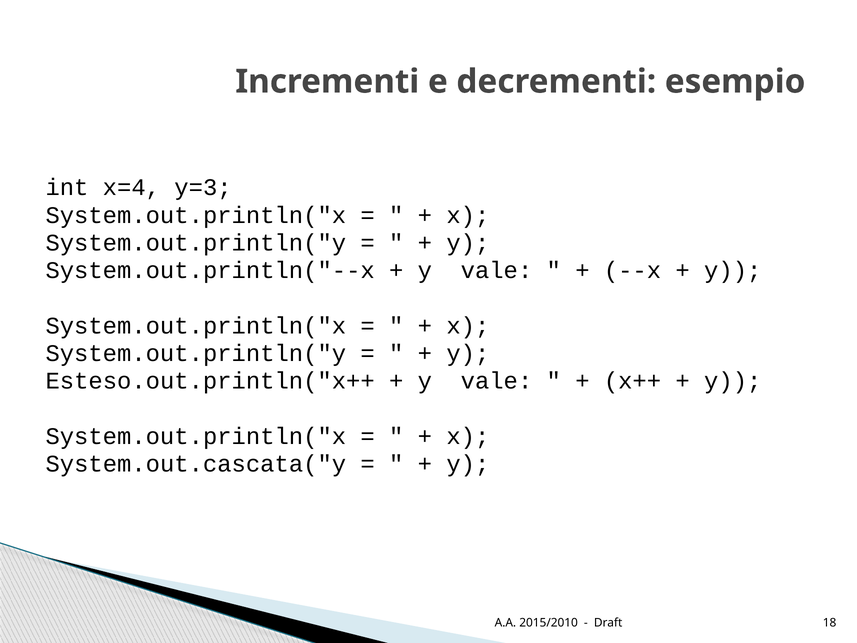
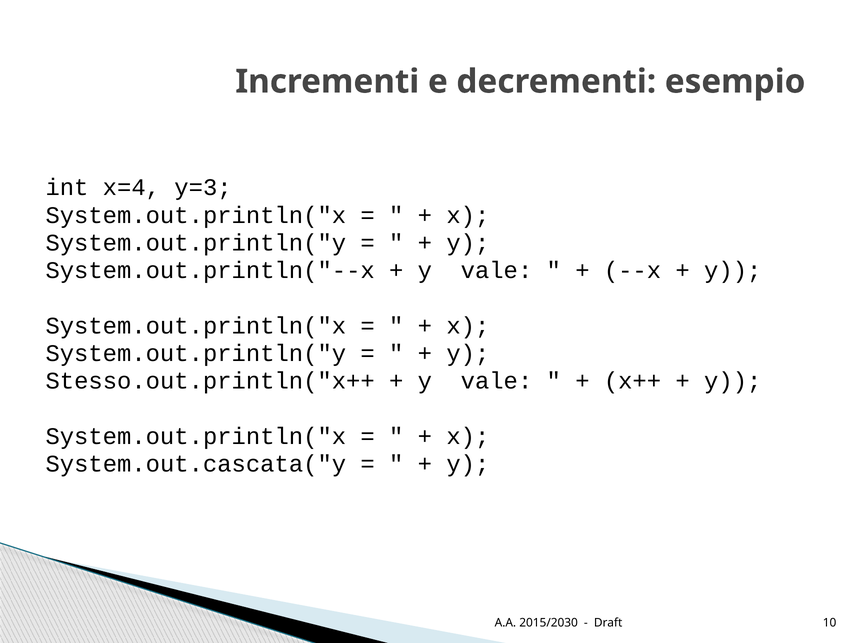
Esteso.out.println("x++: Esteso.out.println("x++ -> Stesso.out.println("x++
2015/2010: 2015/2010 -> 2015/2030
18: 18 -> 10
